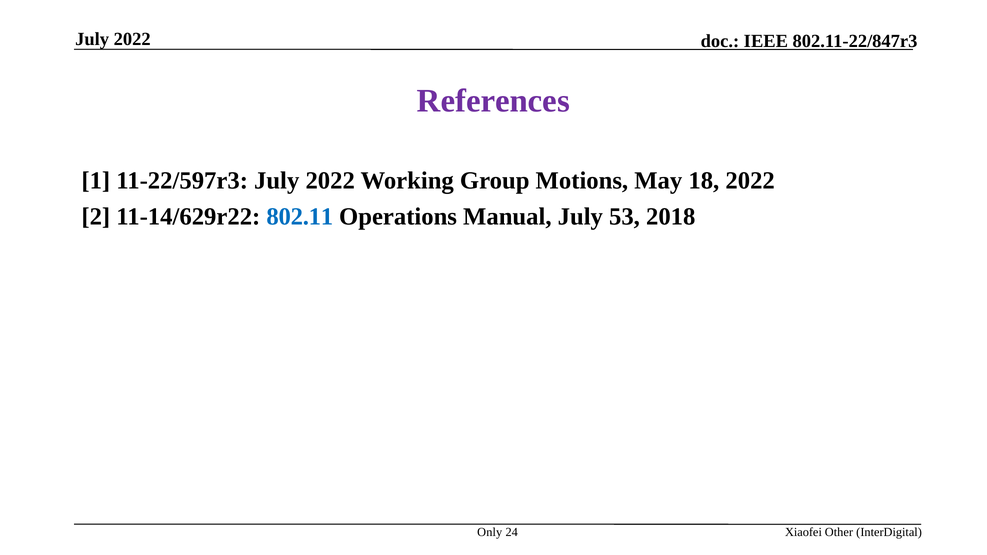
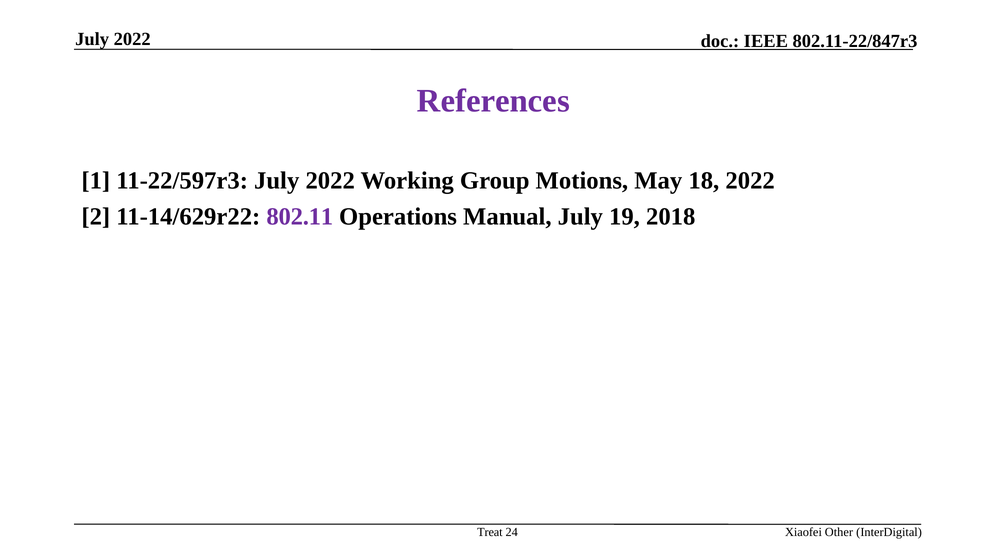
802.11 colour: blue -> purple
53: 53 -> 19
Only: Only -> Treat
